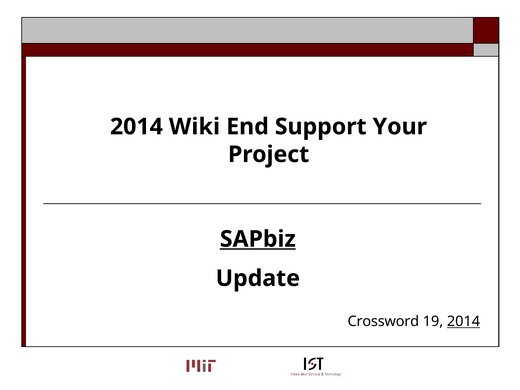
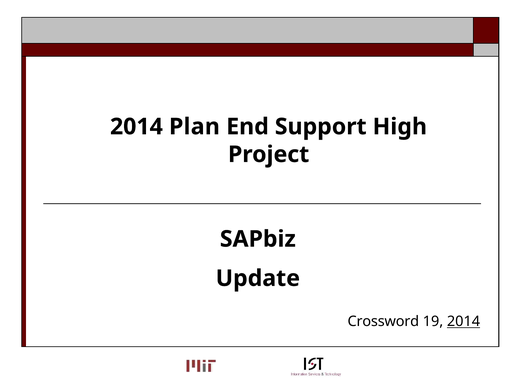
Wiki: Wiki -> Plan
Your: Your -> High
SAPbiz underline: present -> none
